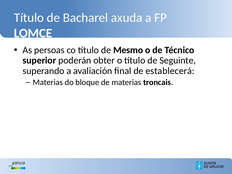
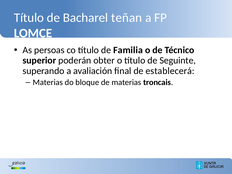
axuda: axuda -> teñan
Mesmo: Mesmo -> Familia
